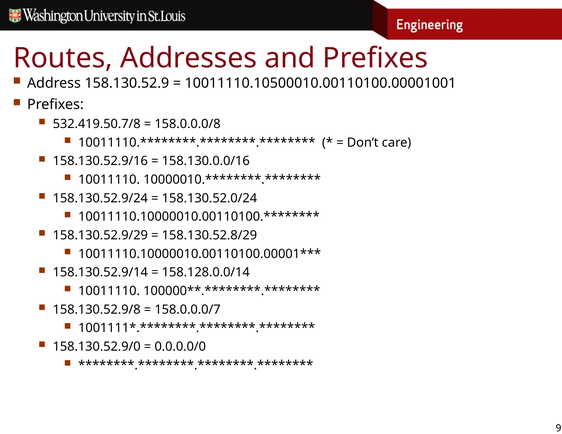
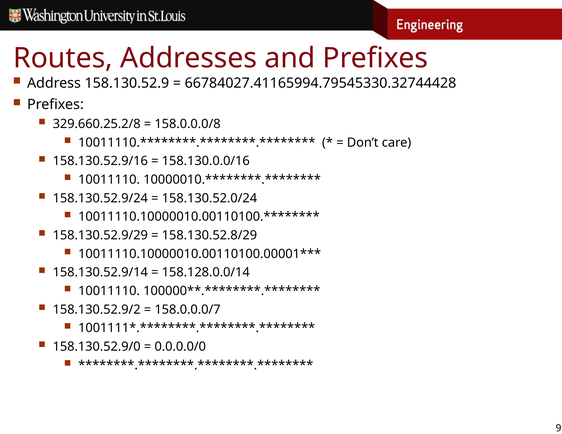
10011110.10500010.00110100.00001001: 10011110.10500010.00110100.00001001 -> 66784027.41165994.79545330.32744428
532.419.50.7/8: 532.419.50.7/8 -> 329.660.25.2/8
158.130.52.9/8: 158.130.52.9/8 -> 158.130.52.9/2
